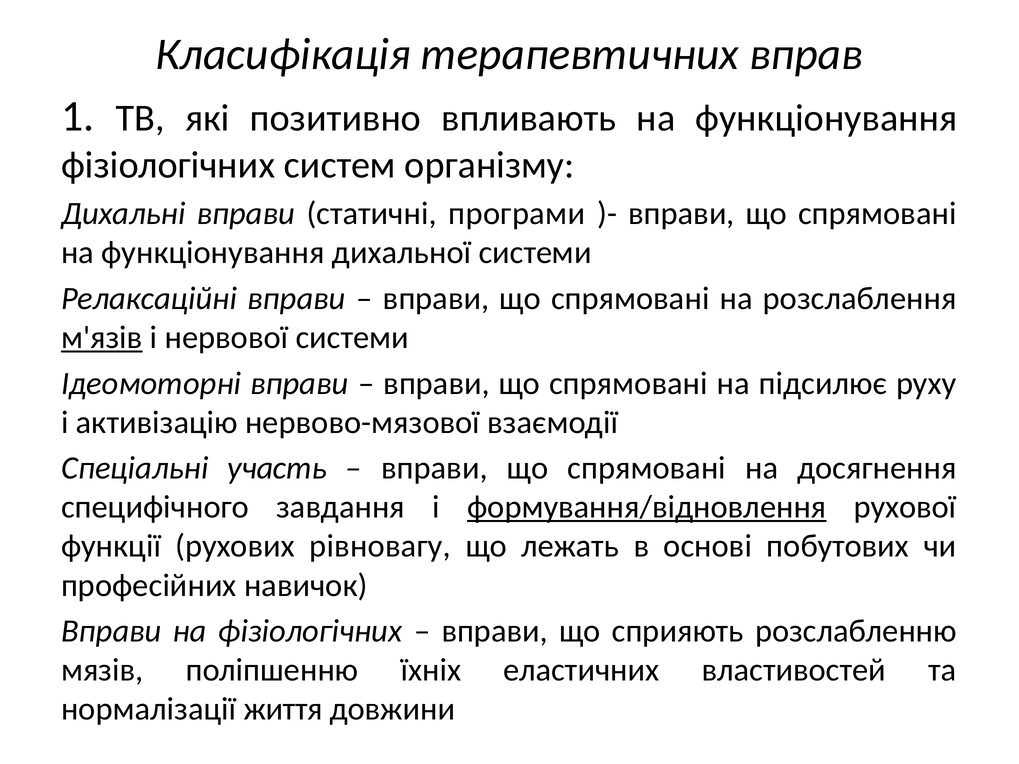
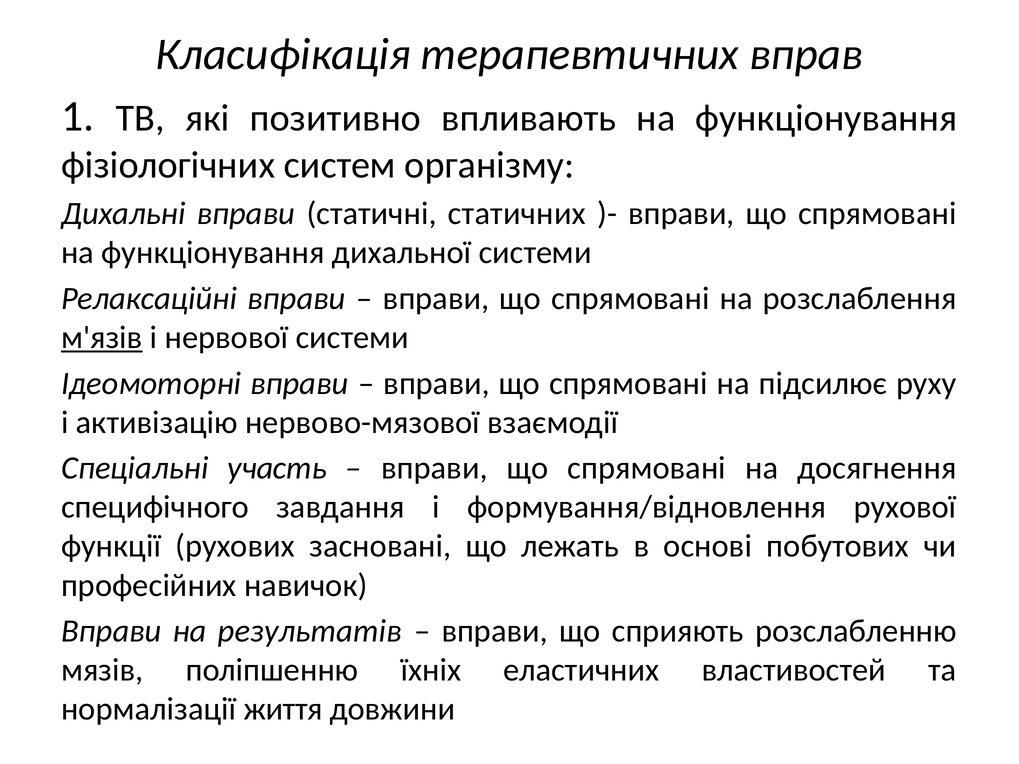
програми: програми -> статичних
формування/відновлення underline: present -> none
рівновагу: рівновагу -> засновані
на фізіологічних: фізіологічних -> результатів
